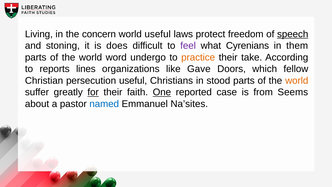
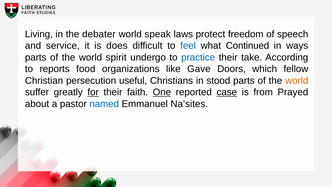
concern: concern -> debater
world useful: useful -> speak
speech underline: present -> none
stoning: stoning -> service
feel colour: purple -> blue
Cyrenians: Cyrenians -> Continued
them: them -> ways
word: word -> spirit
practice colour: orange -> blue
lines: lines -> food
case underline: none -> present
Seems: Seems -> Prayed
